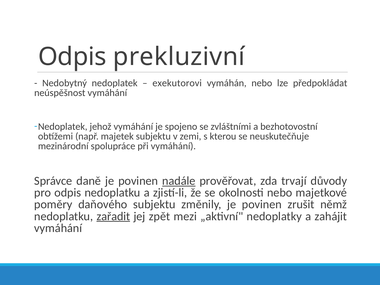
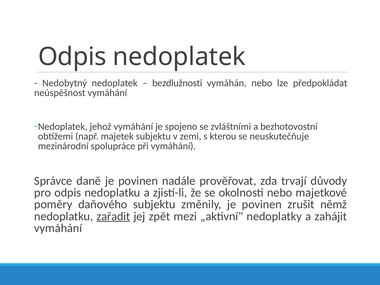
Odpis prekluzivní: prekluzivní -> nedoplatek
exekutorovi: exekutorovi -> bezdlužnosti
nadále underline: present -> none
